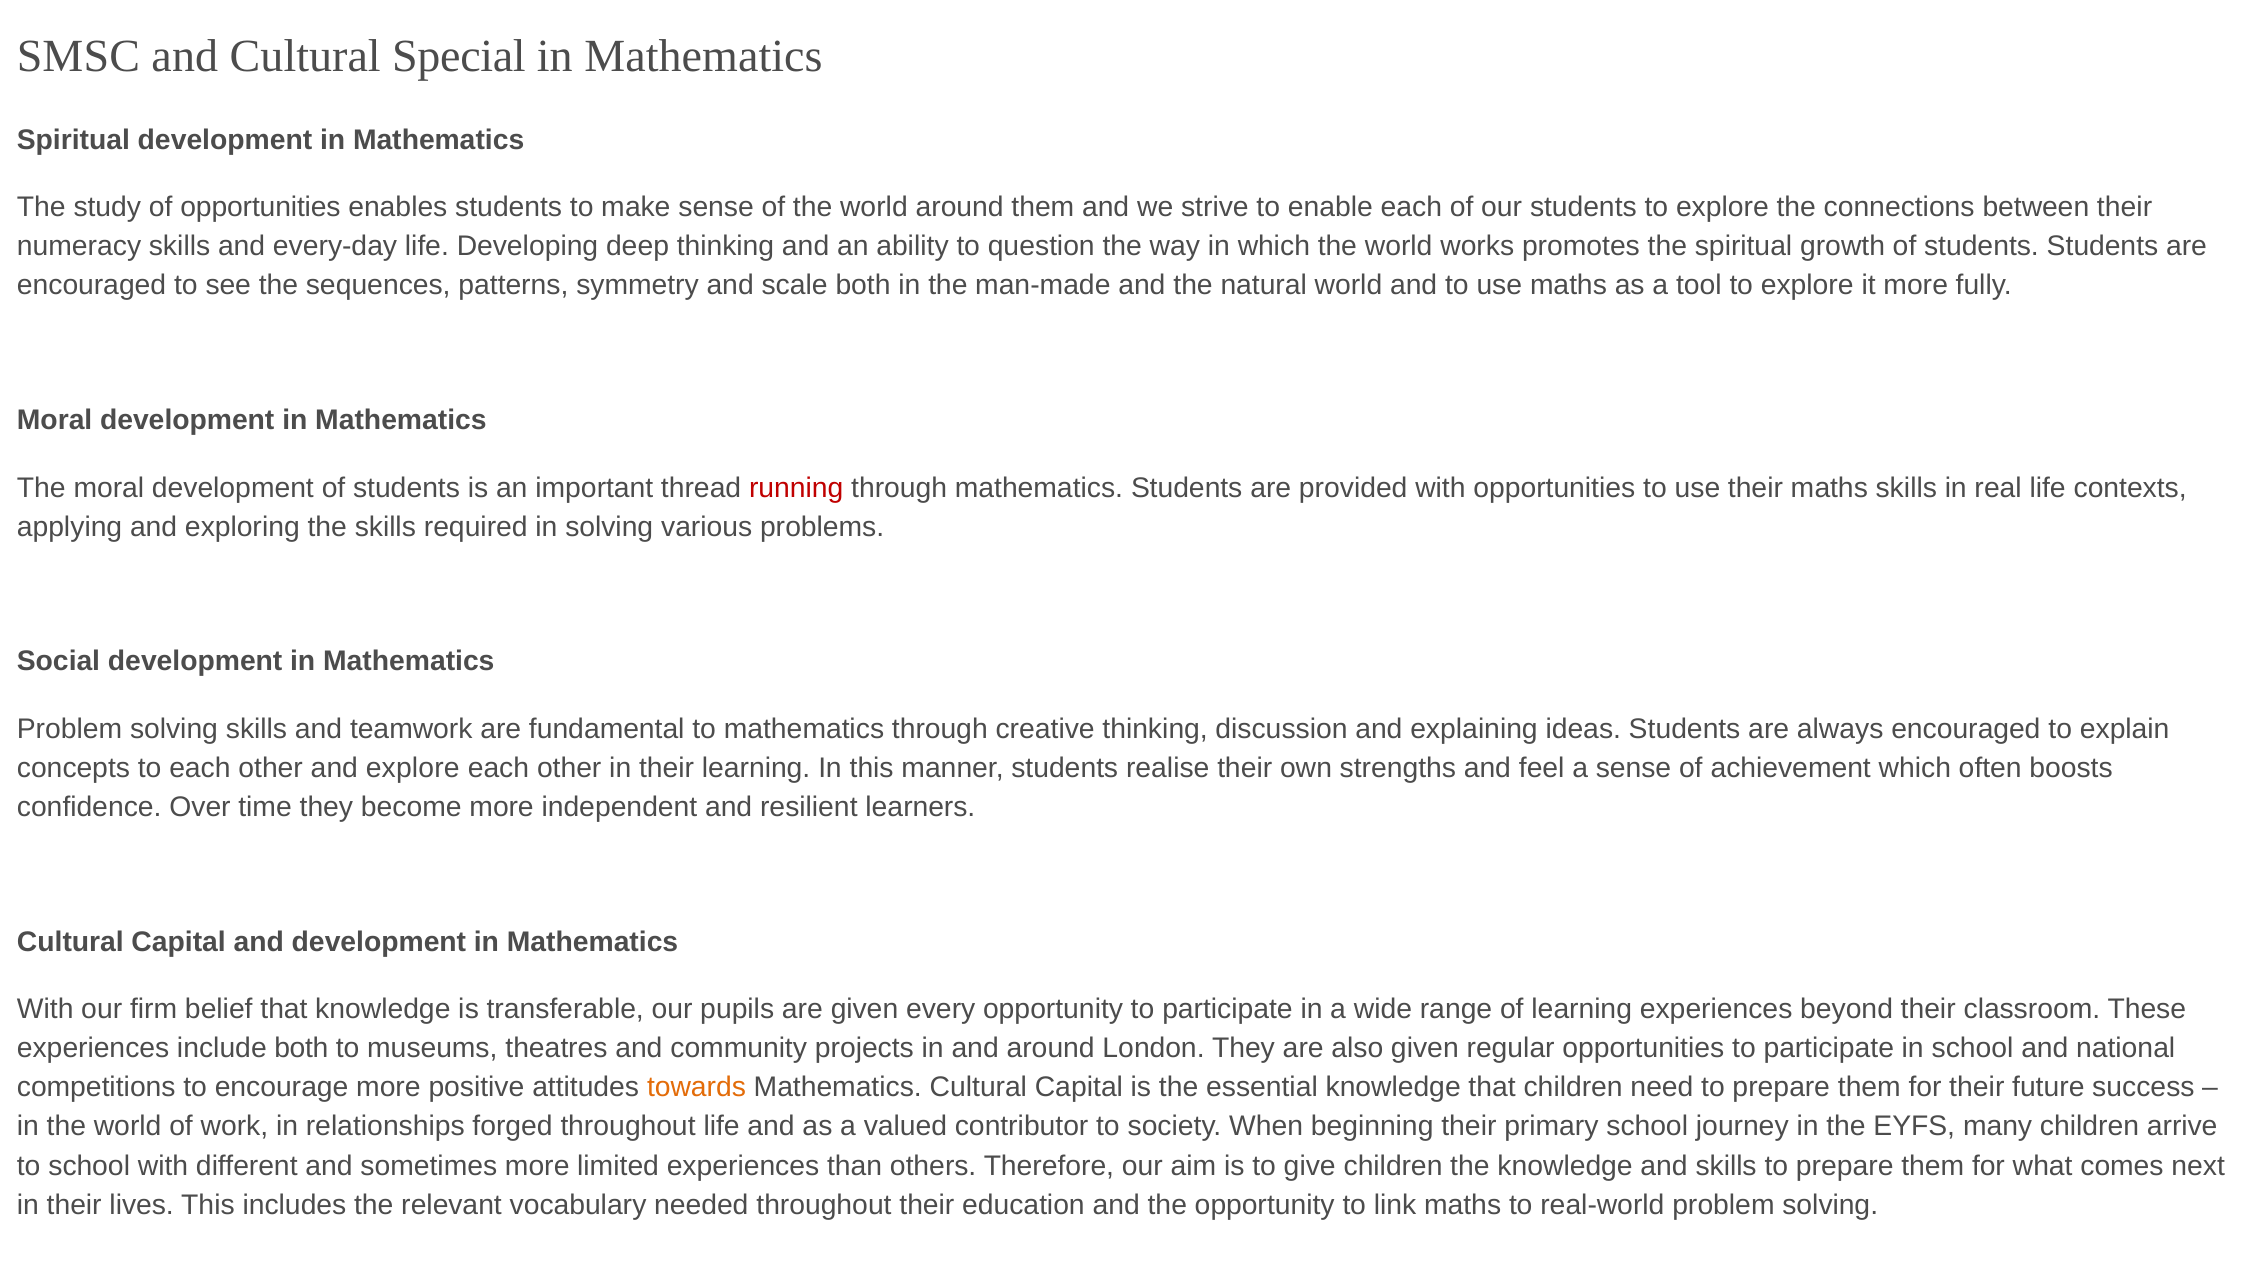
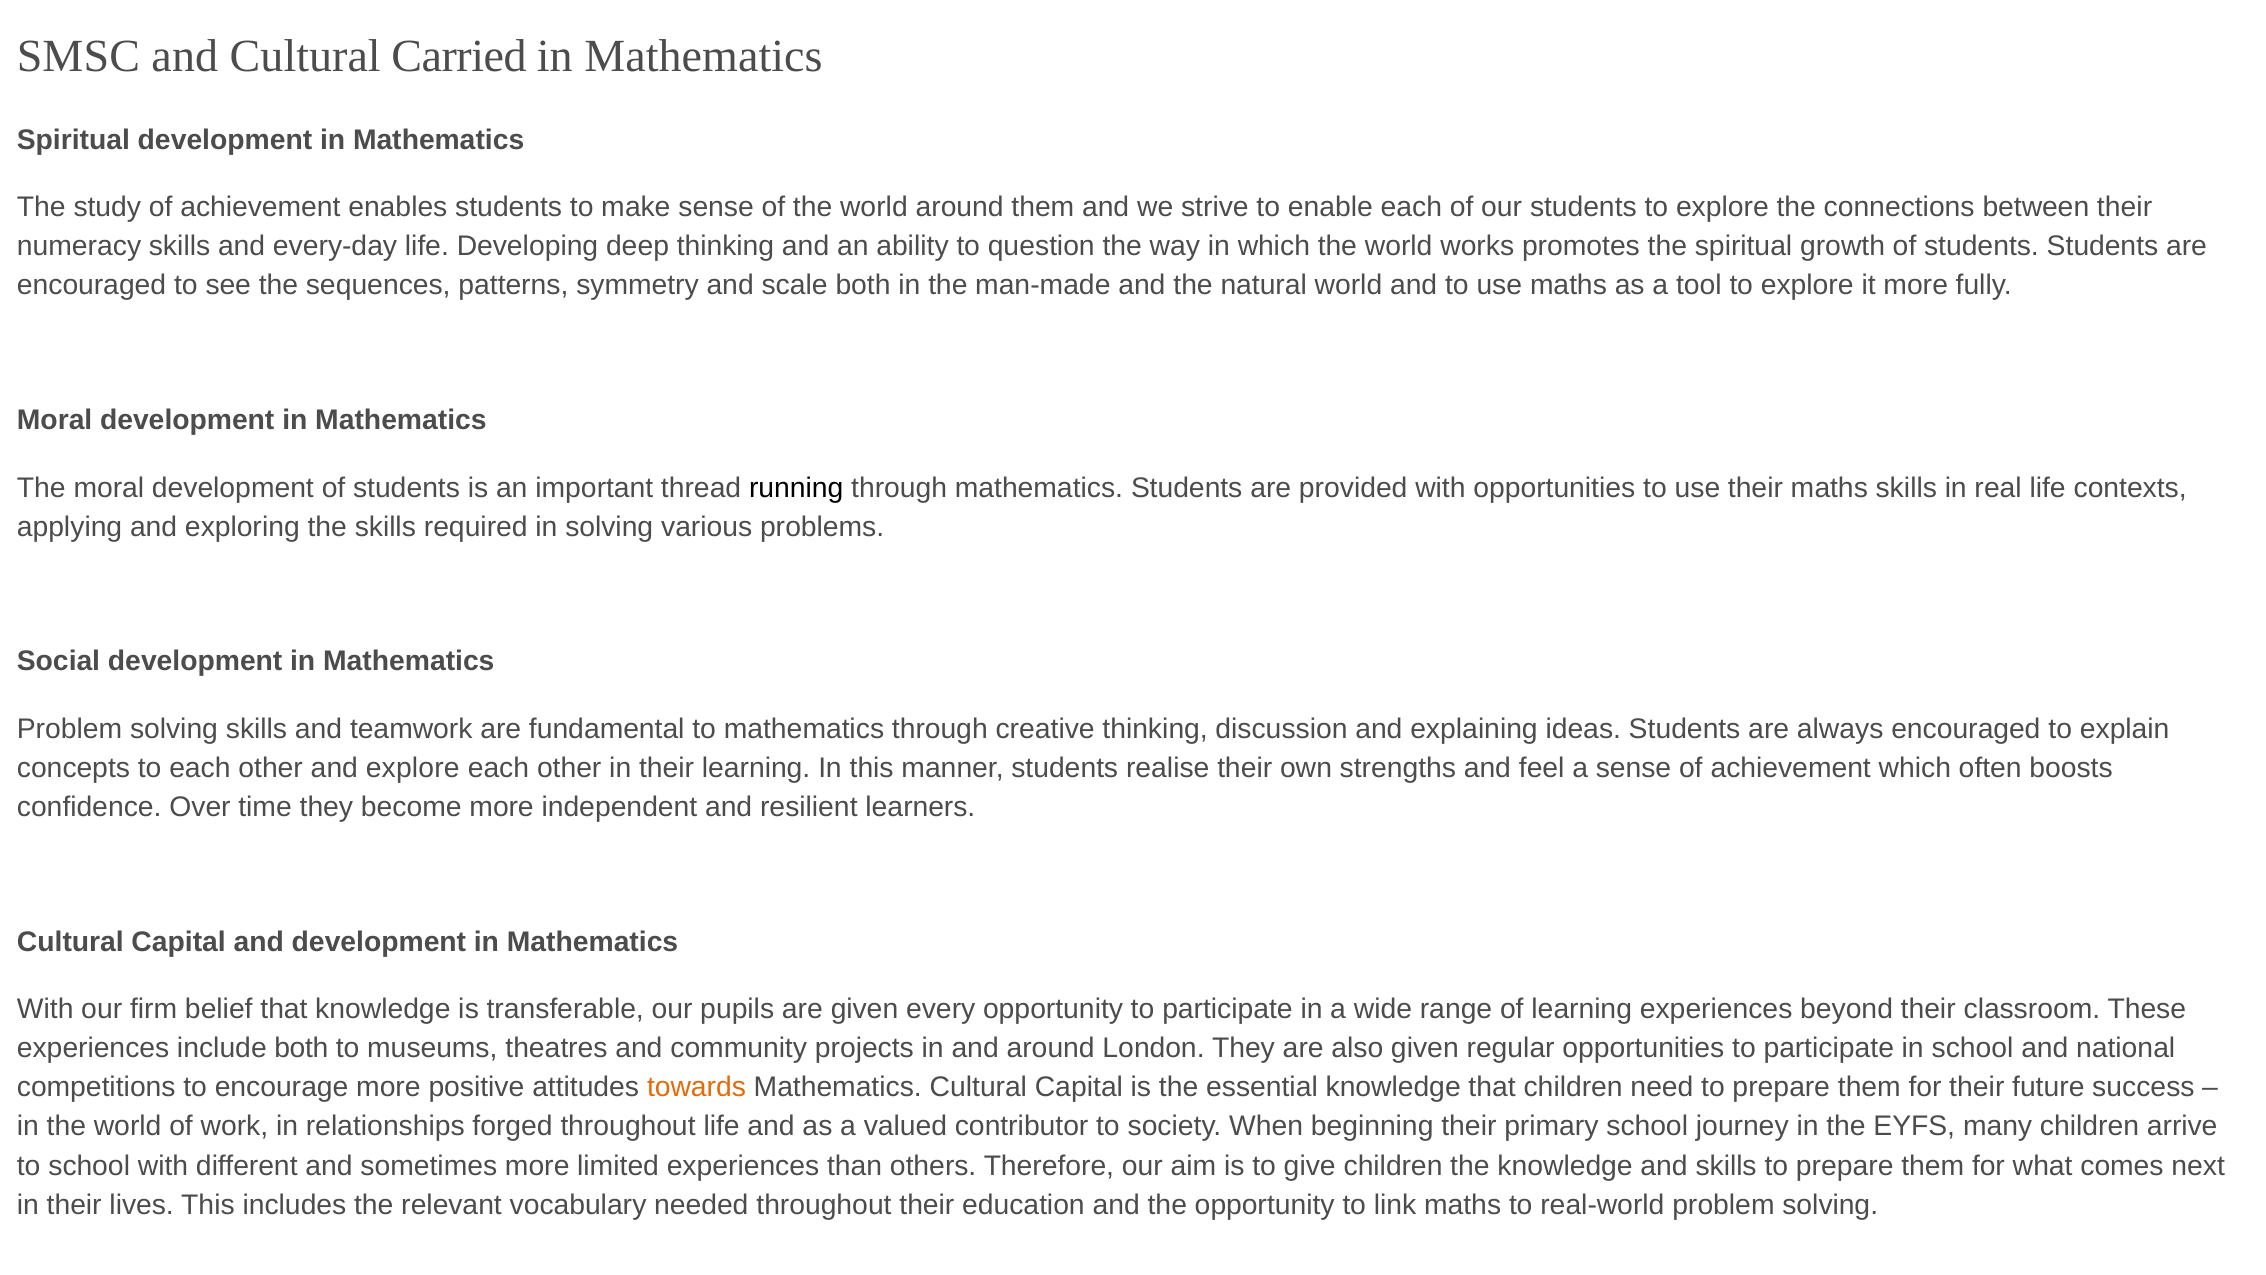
Special: Special -> Carried
study of opportunities: opportunities -> achievement
running colour: red -> black
